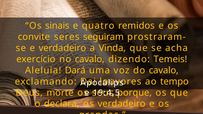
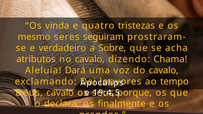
sinais: sinais -> vinda
remidos: remidos -> tristezas
convite: convite -> mesmo
Vinda: Vinda -> Sobre
exercício: exercício -> atributos
Temeis: Temeis -> Chama
Deus morte: morte -> cavalo
os verdadeiro: verdadeiro -> finalmente
